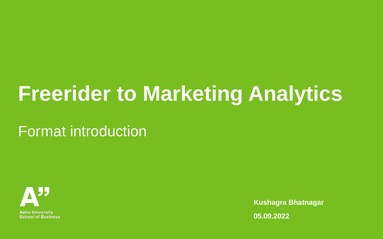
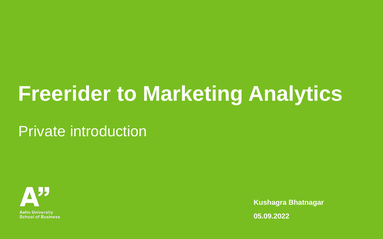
Format: Format -> Private
